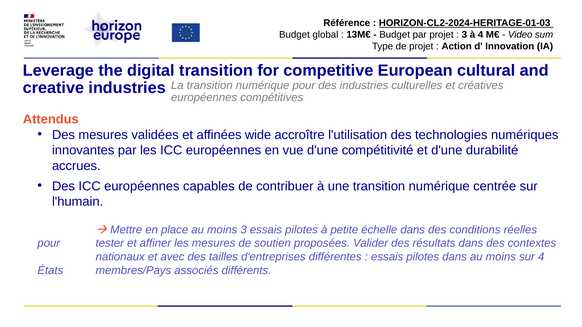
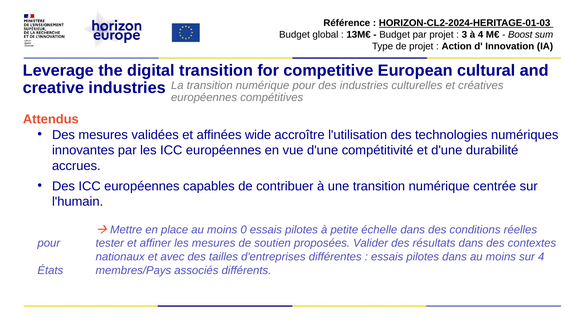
Video: Video -> Boost
moins 3: 3 -> 0
